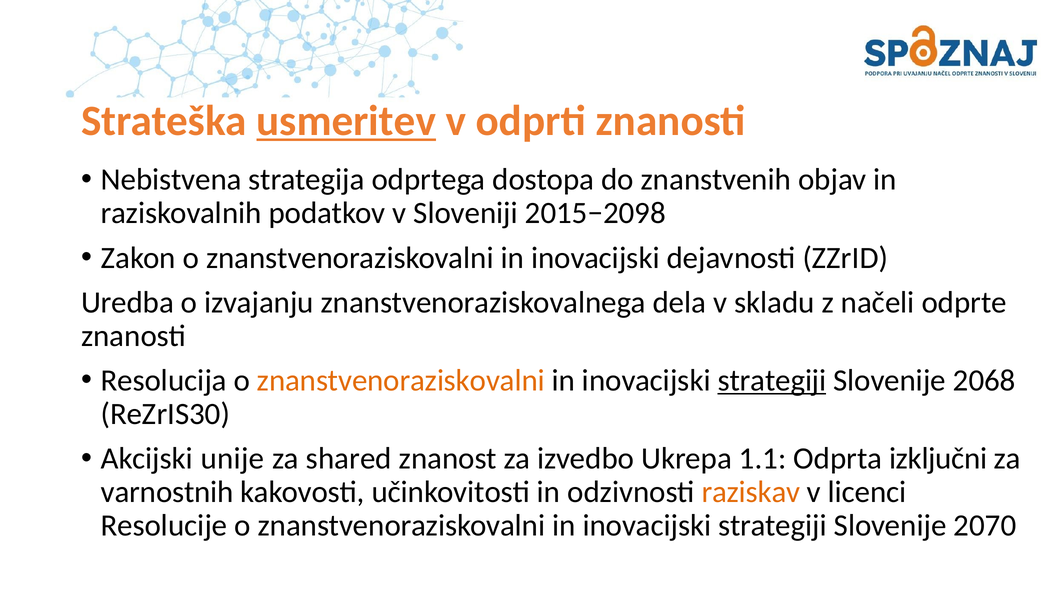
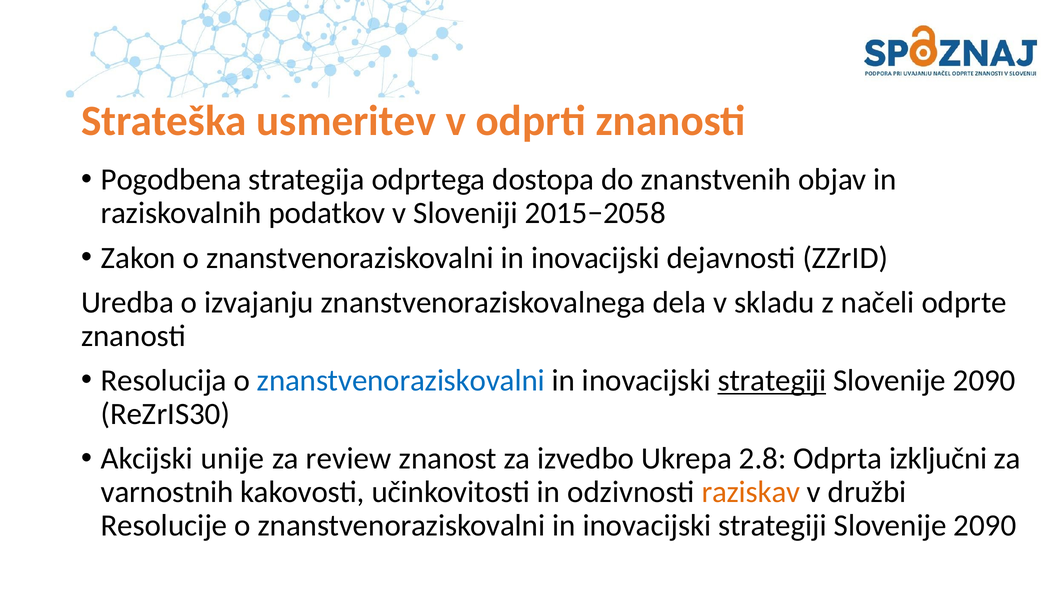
usmeritev underline: present -> none
Nebistvena: Nebistvena -> Pogodbena
2015−2098: 2015−2098 -> 2015−2058
znanstvenoraziskovalni at (401, 380) colour: orange -> blue
2068 at (984, 380): 2068 -> 2090
shared: shared -> review
1.1: 1.1 -> 2.8
licenci: licenci -> družbi
2070 at (985, 525): 2070 -> 2090
